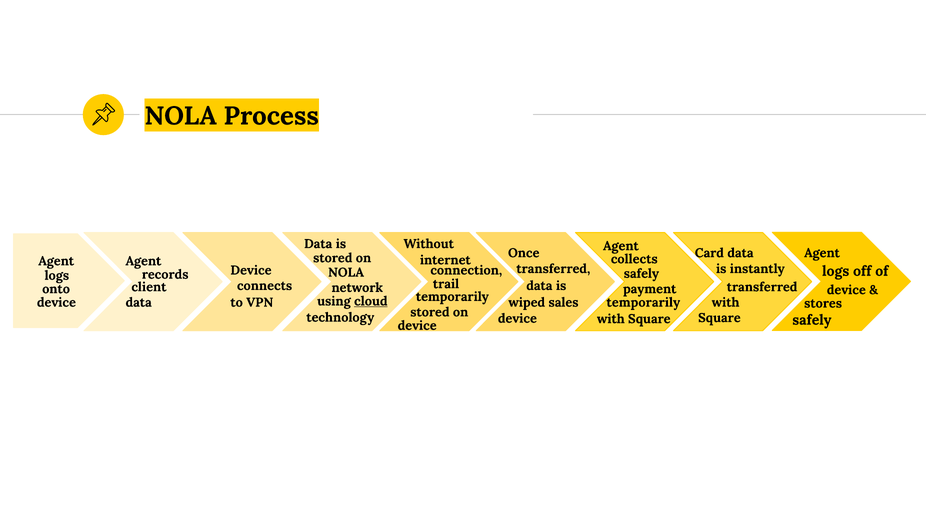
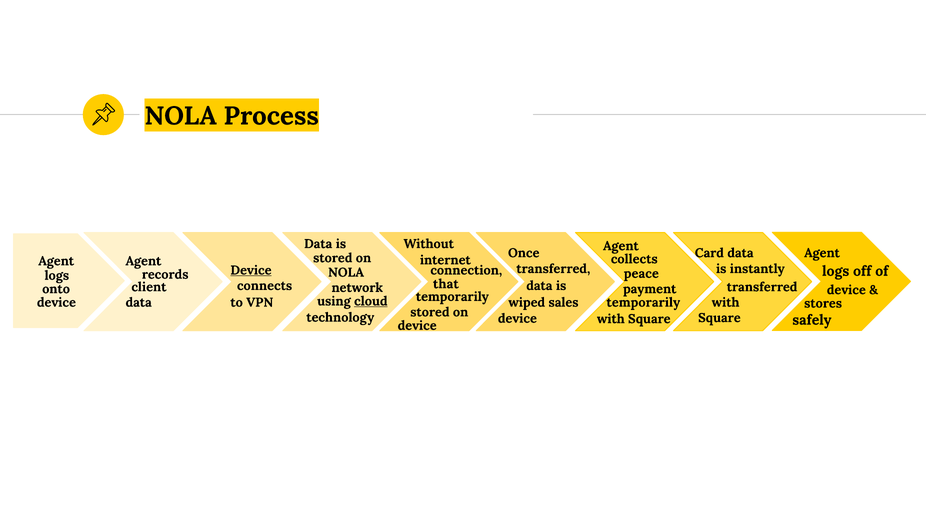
Device at (251, 270) underline: none -> present
safely at (641, 273): safely -> peace
trail: trail -> that
